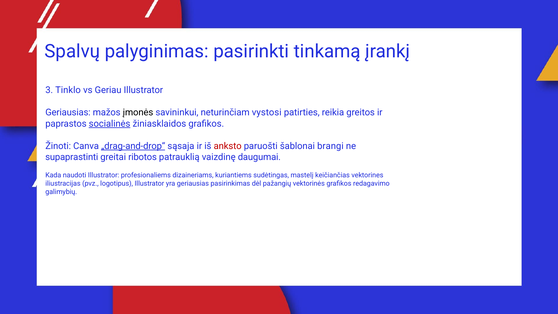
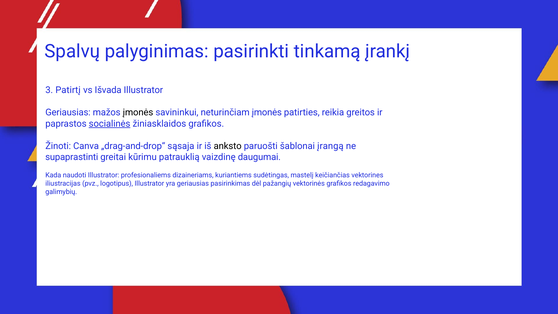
Tinklo: Tinklo -> Patirtį
Geriau: Geriau -> Išvada
neturinčiam vystosi: vystosi -> įmonės
„drag-and-drop“ underline: present -> none
anksto colour: red -> black
brangi: brangi -> įrangą
ribotos: ribotos -> kūrimu
